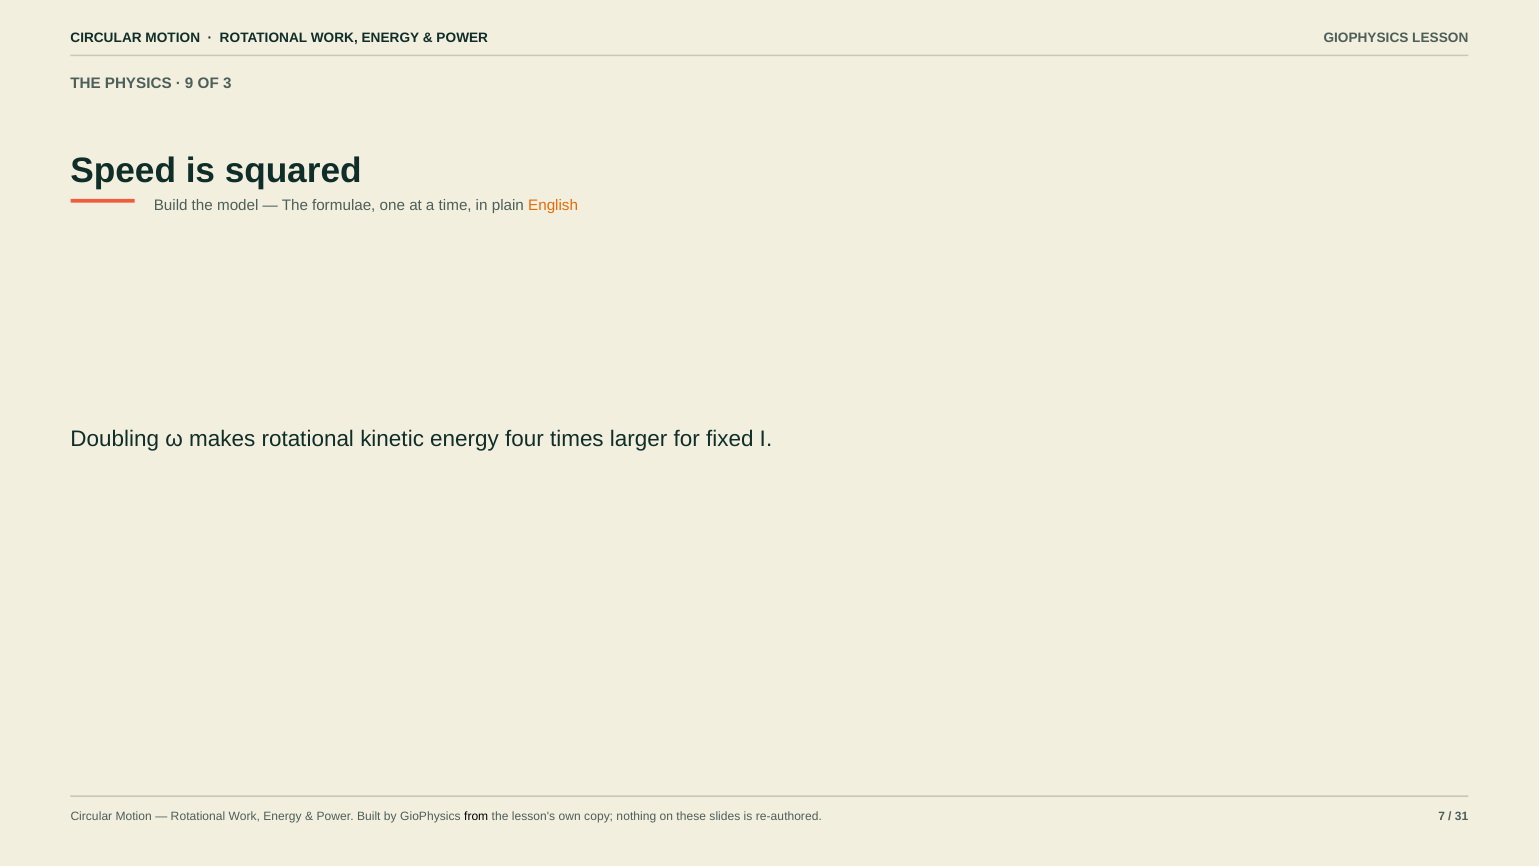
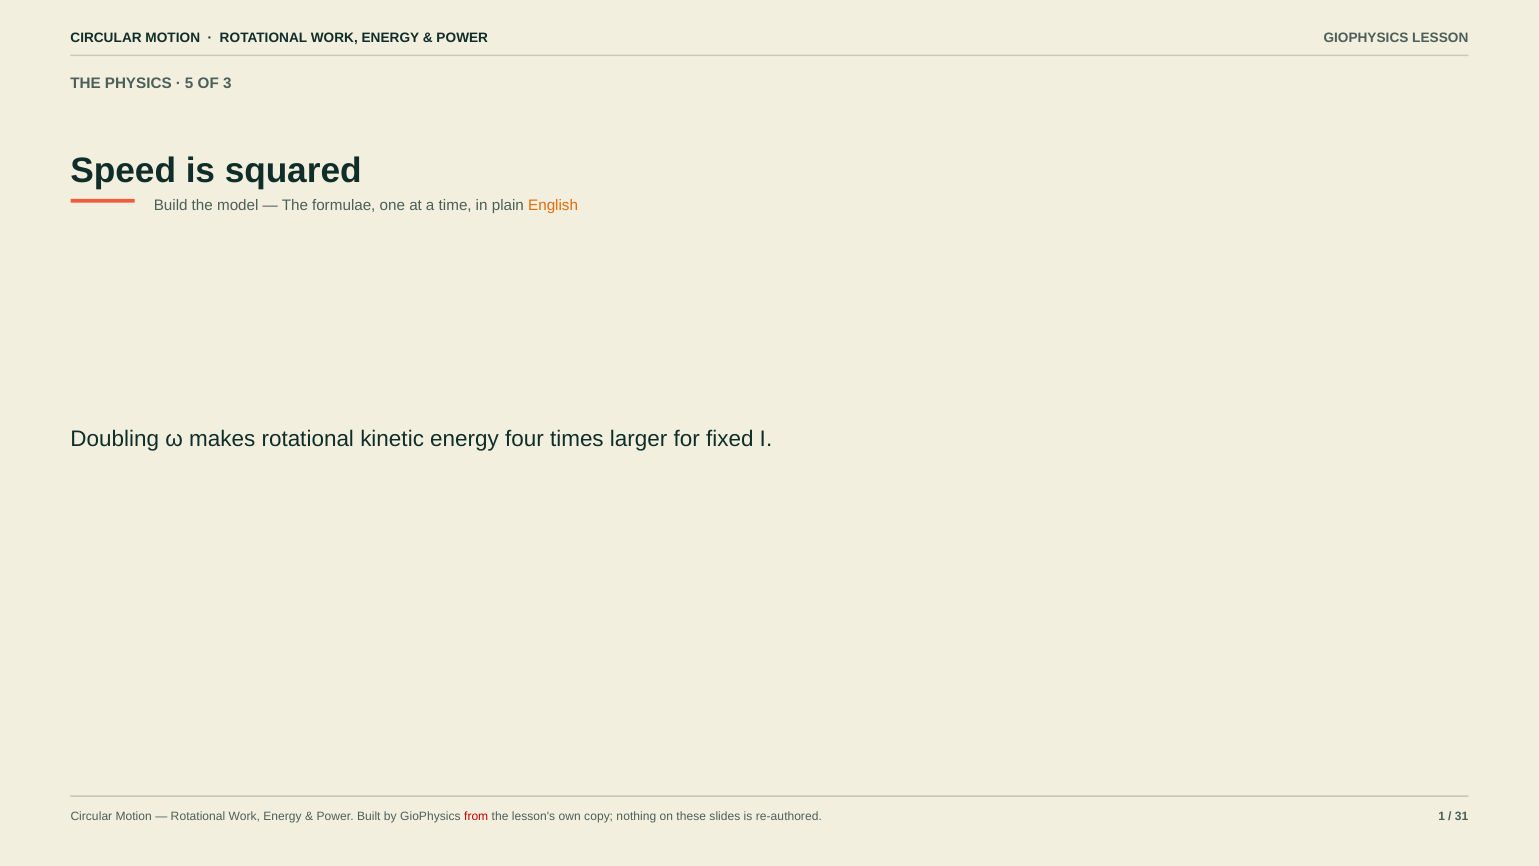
9: 9 -> 5
from colour: black -> red
7: 7 -> 1
